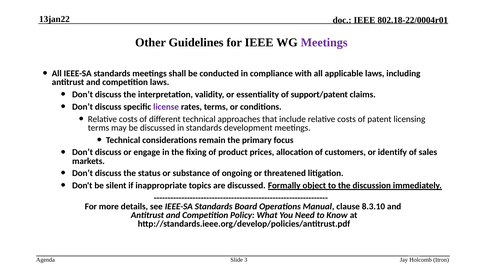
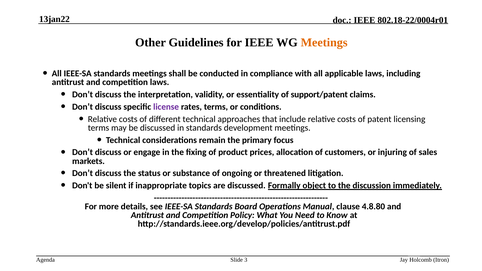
Meetings at (324, 42) colour: purple -> orange
identify: identify -> injuring
8.3.10: 8.3.10 -> 4.8.80
